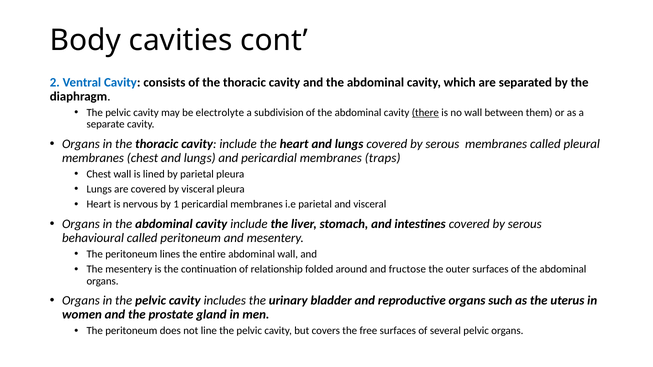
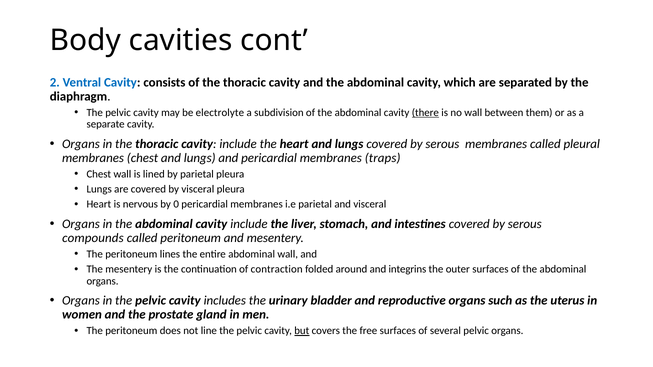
1: 1 -> 0
behavioural: behavioural -> compounds
relationship: relationship -> contraction
fructose: fructose -> integrins
but underline: none -> present
